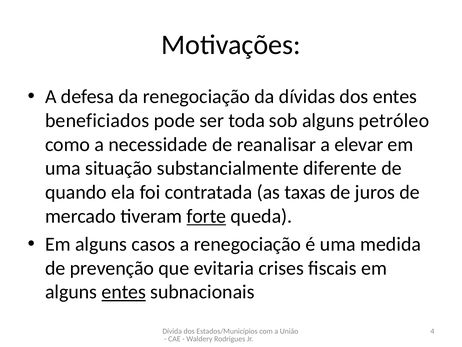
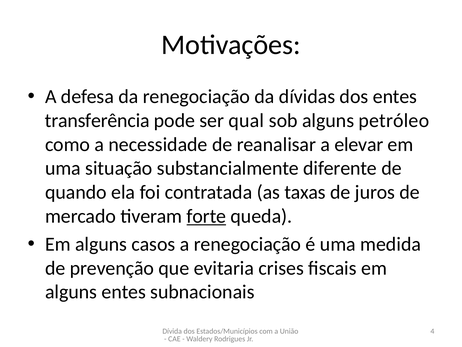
beneficiados: beneficiados -> transferência
toda: toda -> qual
entes at (124, 292) underline: present -> none
